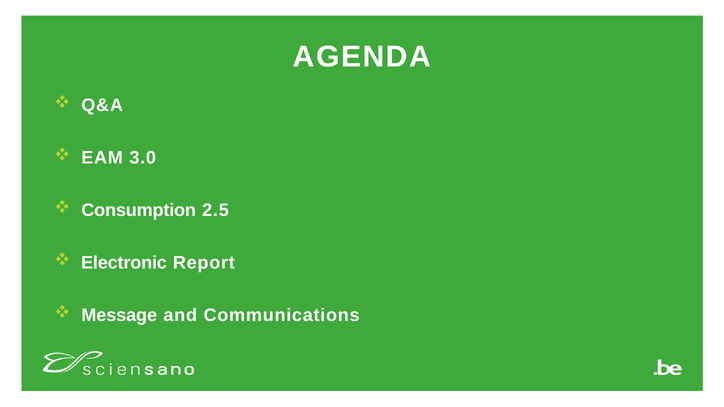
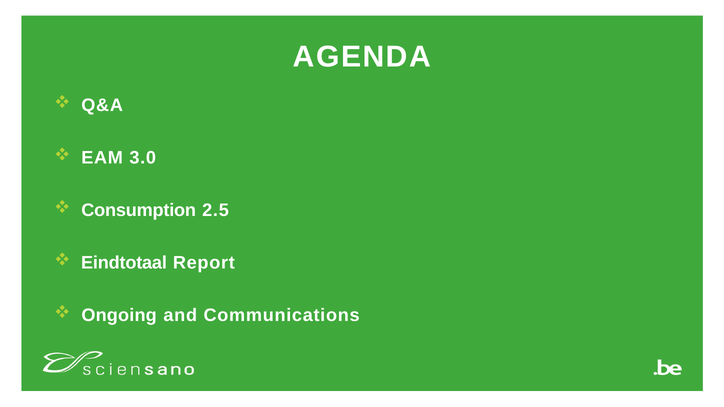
Electronic: Electronic -> Eindtotaal
Message: Message -> Ongoing
